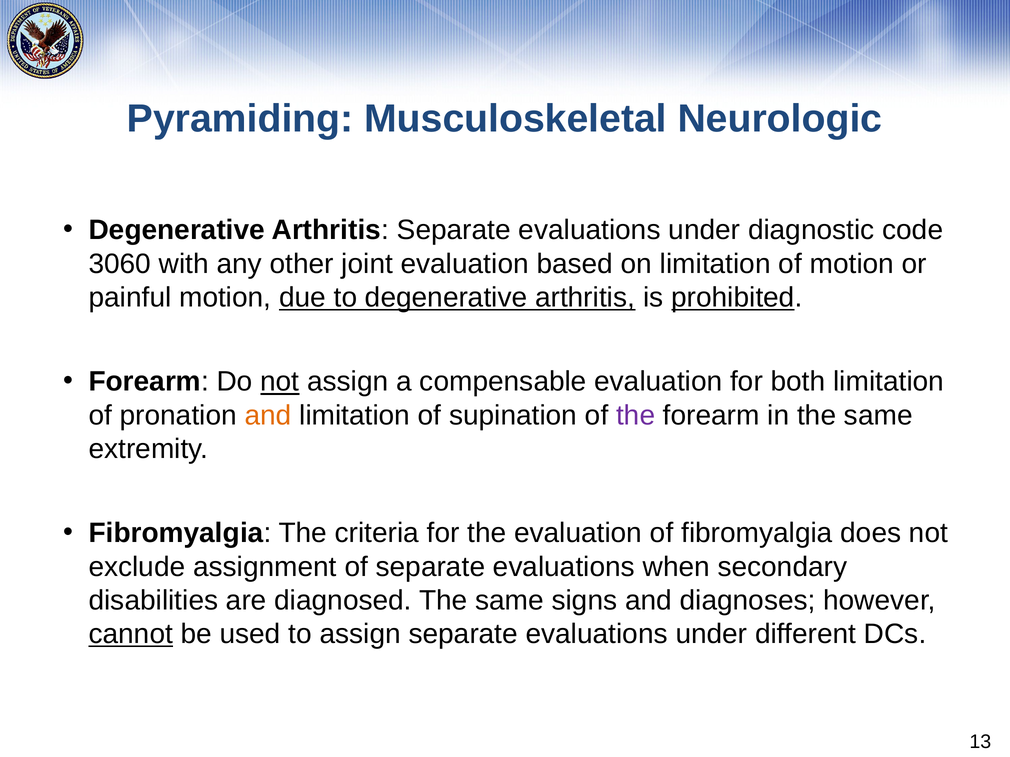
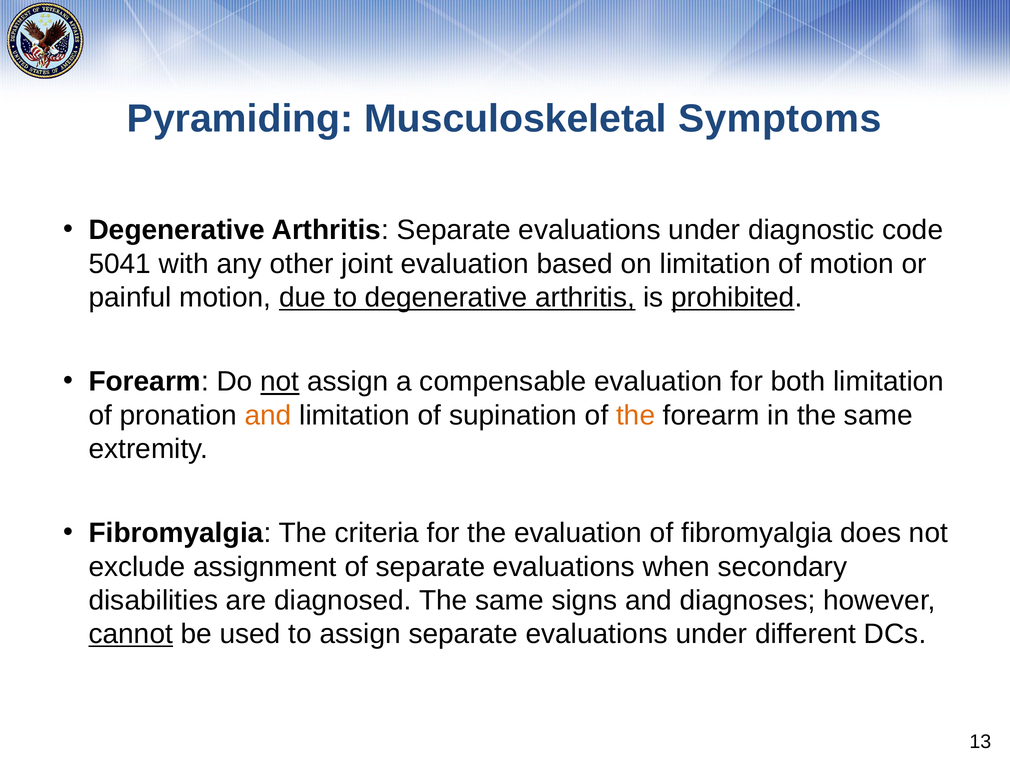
Neurologic: Neurologic -> Symptoms
3060: 3060 -> 5041
the at (636, 416) colour: purple -> orange
